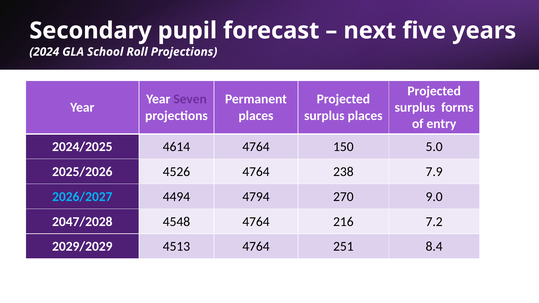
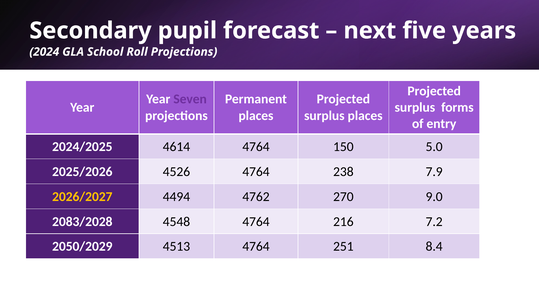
2026/2027 colour: light blue -> yellow
4794: 4794 -> 4762
2047/2028: 2047/2028 -> 2083/2028
2029/2029: 2029/2029 -> 2050/2029
